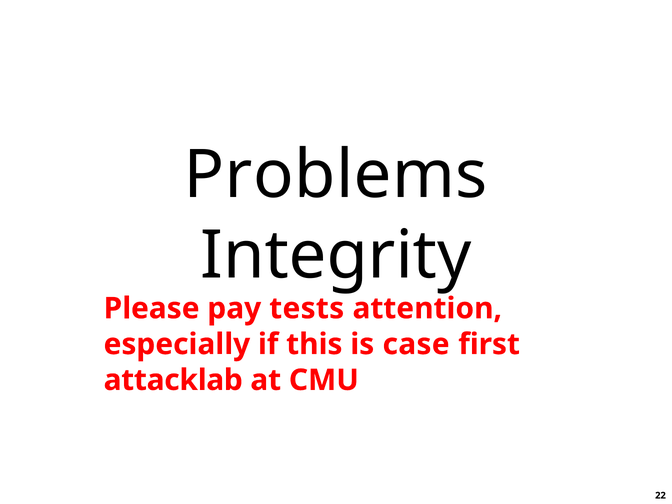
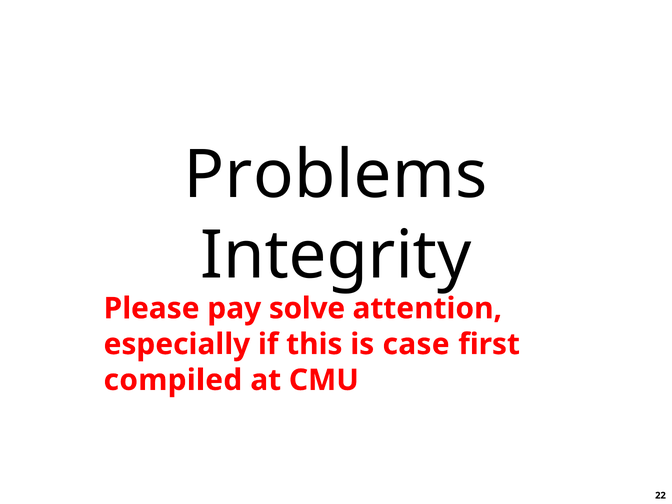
tests: tests -> solve
attacklab: attacklab -> compiled
